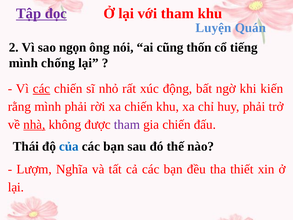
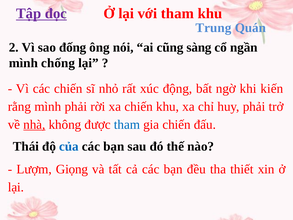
Luyện: Luyện -> Trung
ngọn: ngọn -> đống
thốn: thốn -> sàng
tiếng: tiếng -> ngần
các at (41, 88) underline: present -> none
tham at (127, 124) colour: purple -> blue
Nghĩa: Nghĩa -> Giọng
